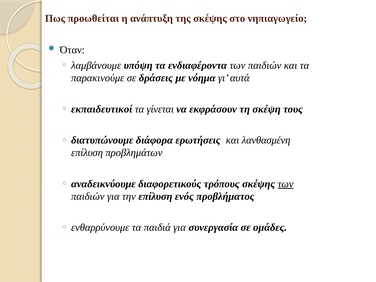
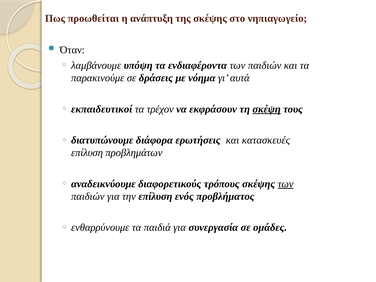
γίνεται: γίνεται -> τρέχον
σκέψη underline: none -> present
λανθασμένη: λανθασμένη -> κατασκευές
